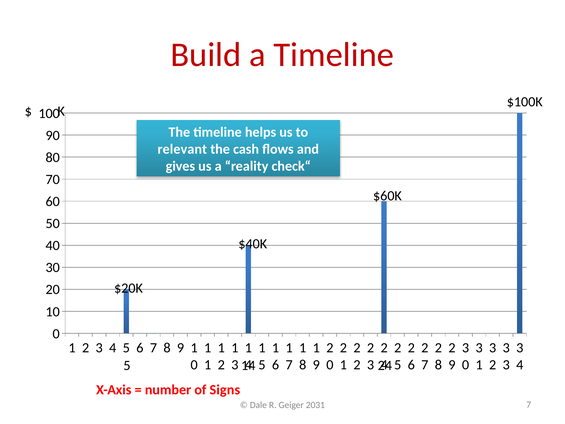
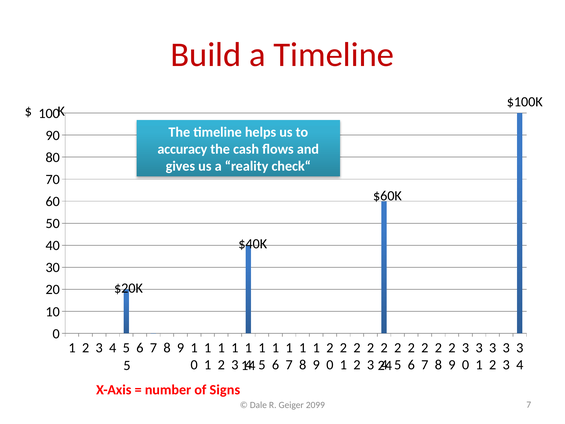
relevant: relevant -> accuracy
2031: 2031 -> 2099
